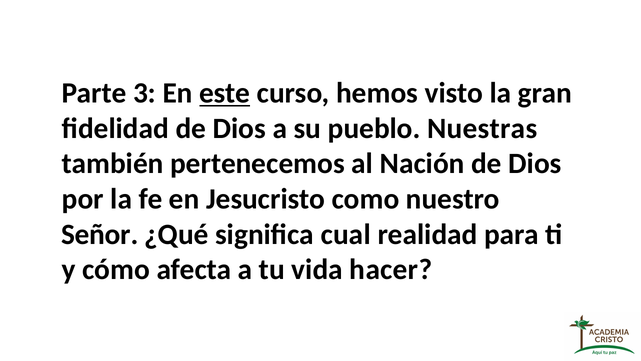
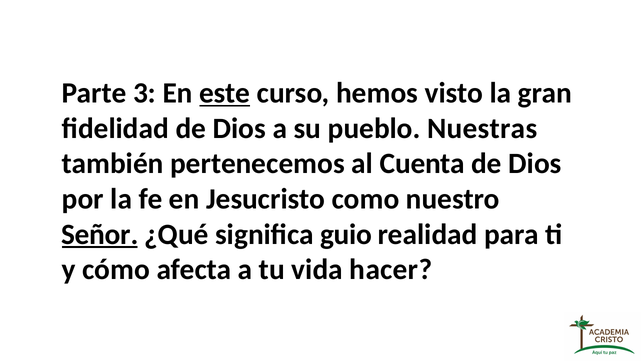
Nación: Nación -> Cuenta
Señor underline: none -> present
cual: cual -> guio
